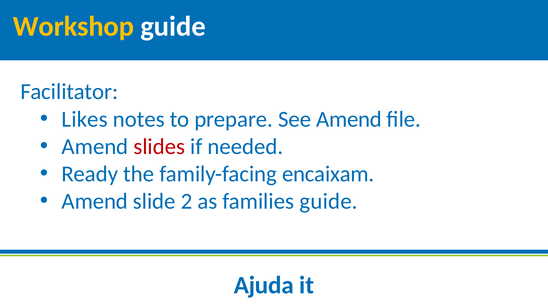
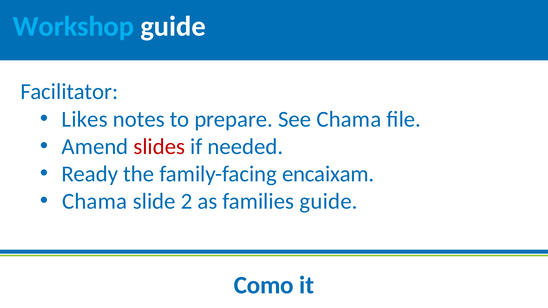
Workshop colour: yellow -> light blue
See Amend: Amend -> Chama
Amend at (95, 201): Amend -> Chama
Ajuda: Ajuda -> Como
